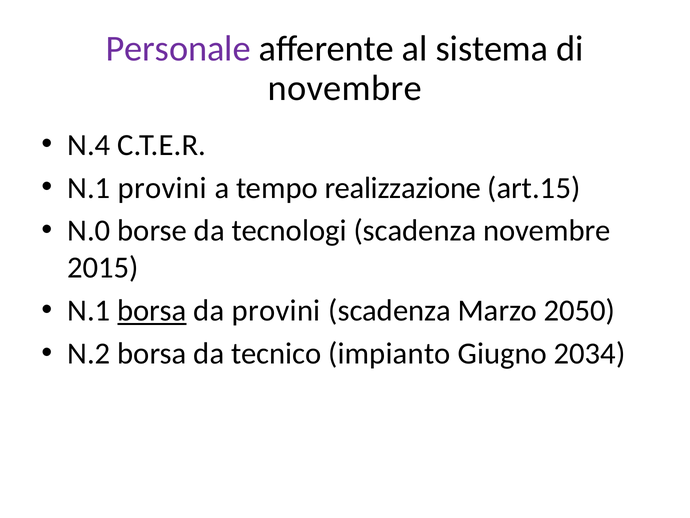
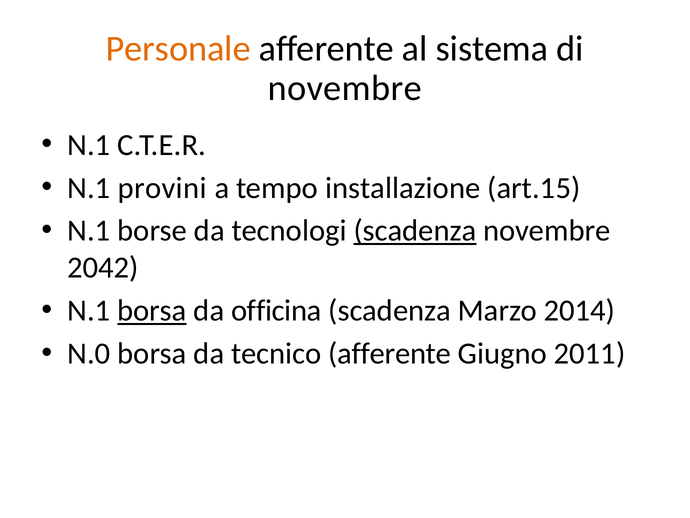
Personale colour: purple -> orange
N.4 at (89, 145): N.4 -> N.1
realizzazione: realizzazione -> installazione
N.0 at (89, 231): N.0 -> N.1
scadenza at (415, 231) underline: none -> present
2015: 2015 -> 2042
da provini: provini -> officina
2050: 2050 -> 2014
N.2: N.2 -> N.0
tecnico impianto: impianto -> afferente
2034: 2034 -> 2011
